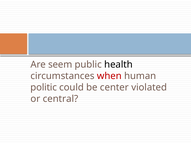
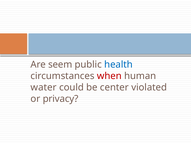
health colour: black -> blue
politic: politic -> water
central: central -> privacy
